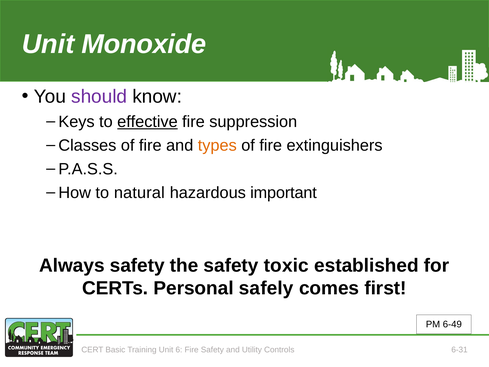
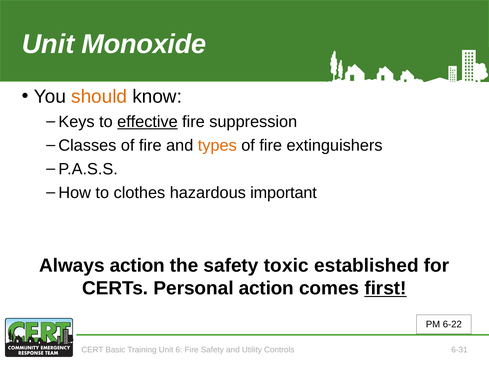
should colour: purple -> orange
natural: natural -> clothes
Always safety: safety -> action
Personal safely: safely -> action
first underline: none -> present
6-49: 6-49 -> 6-22
